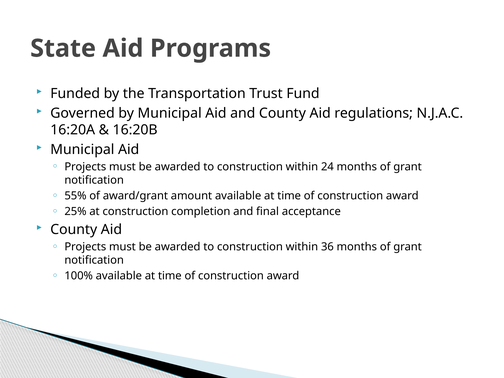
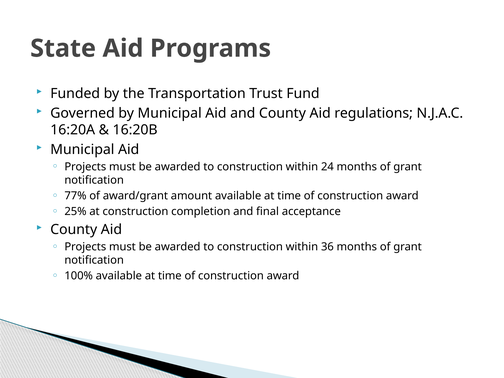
55%: 55% -> 77%
